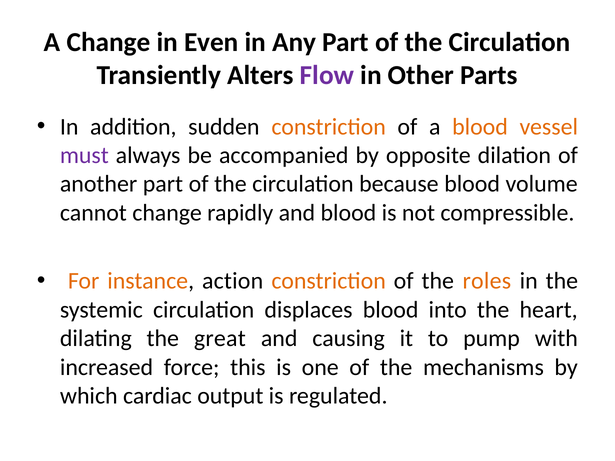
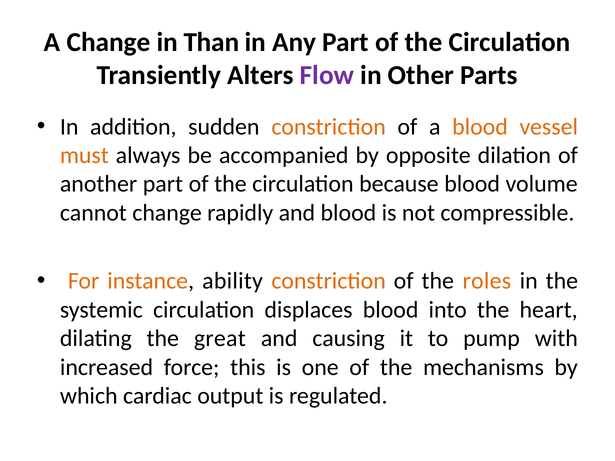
Even: Even -> Than
must colour: purple -> orange
action: action -> ability
